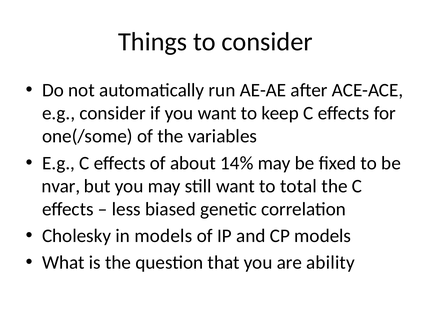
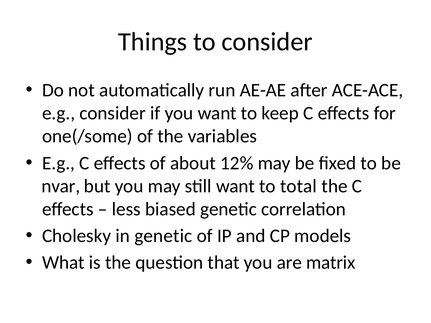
14%: 14% -> 12%
in models: models -> genetic
ability: ability -> matrix
